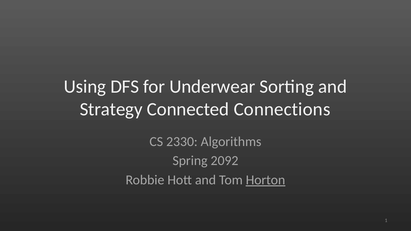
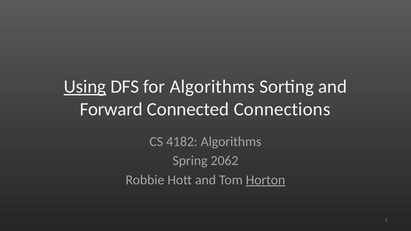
Using underline: none -> present
for Underwear: Underwear -> Algorithms
Strategy: Strategy -> Forward
2330: 2330 -> 4182
2092: 2092 -> 2062
